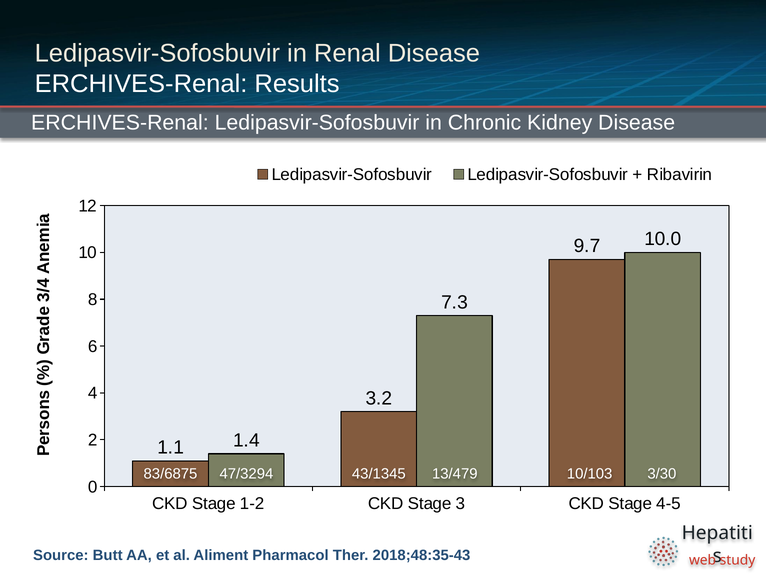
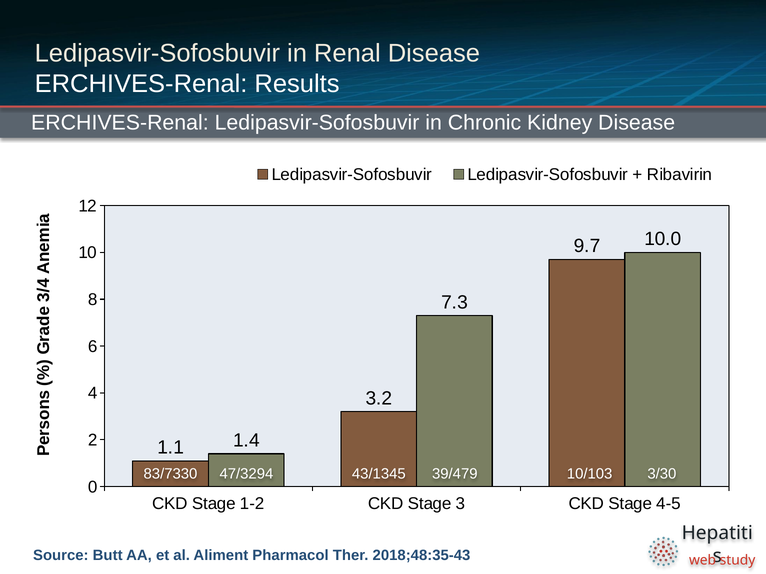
83/6875: 83/6875 -> 83/7330
13/479: 13/479 -> 39/479
